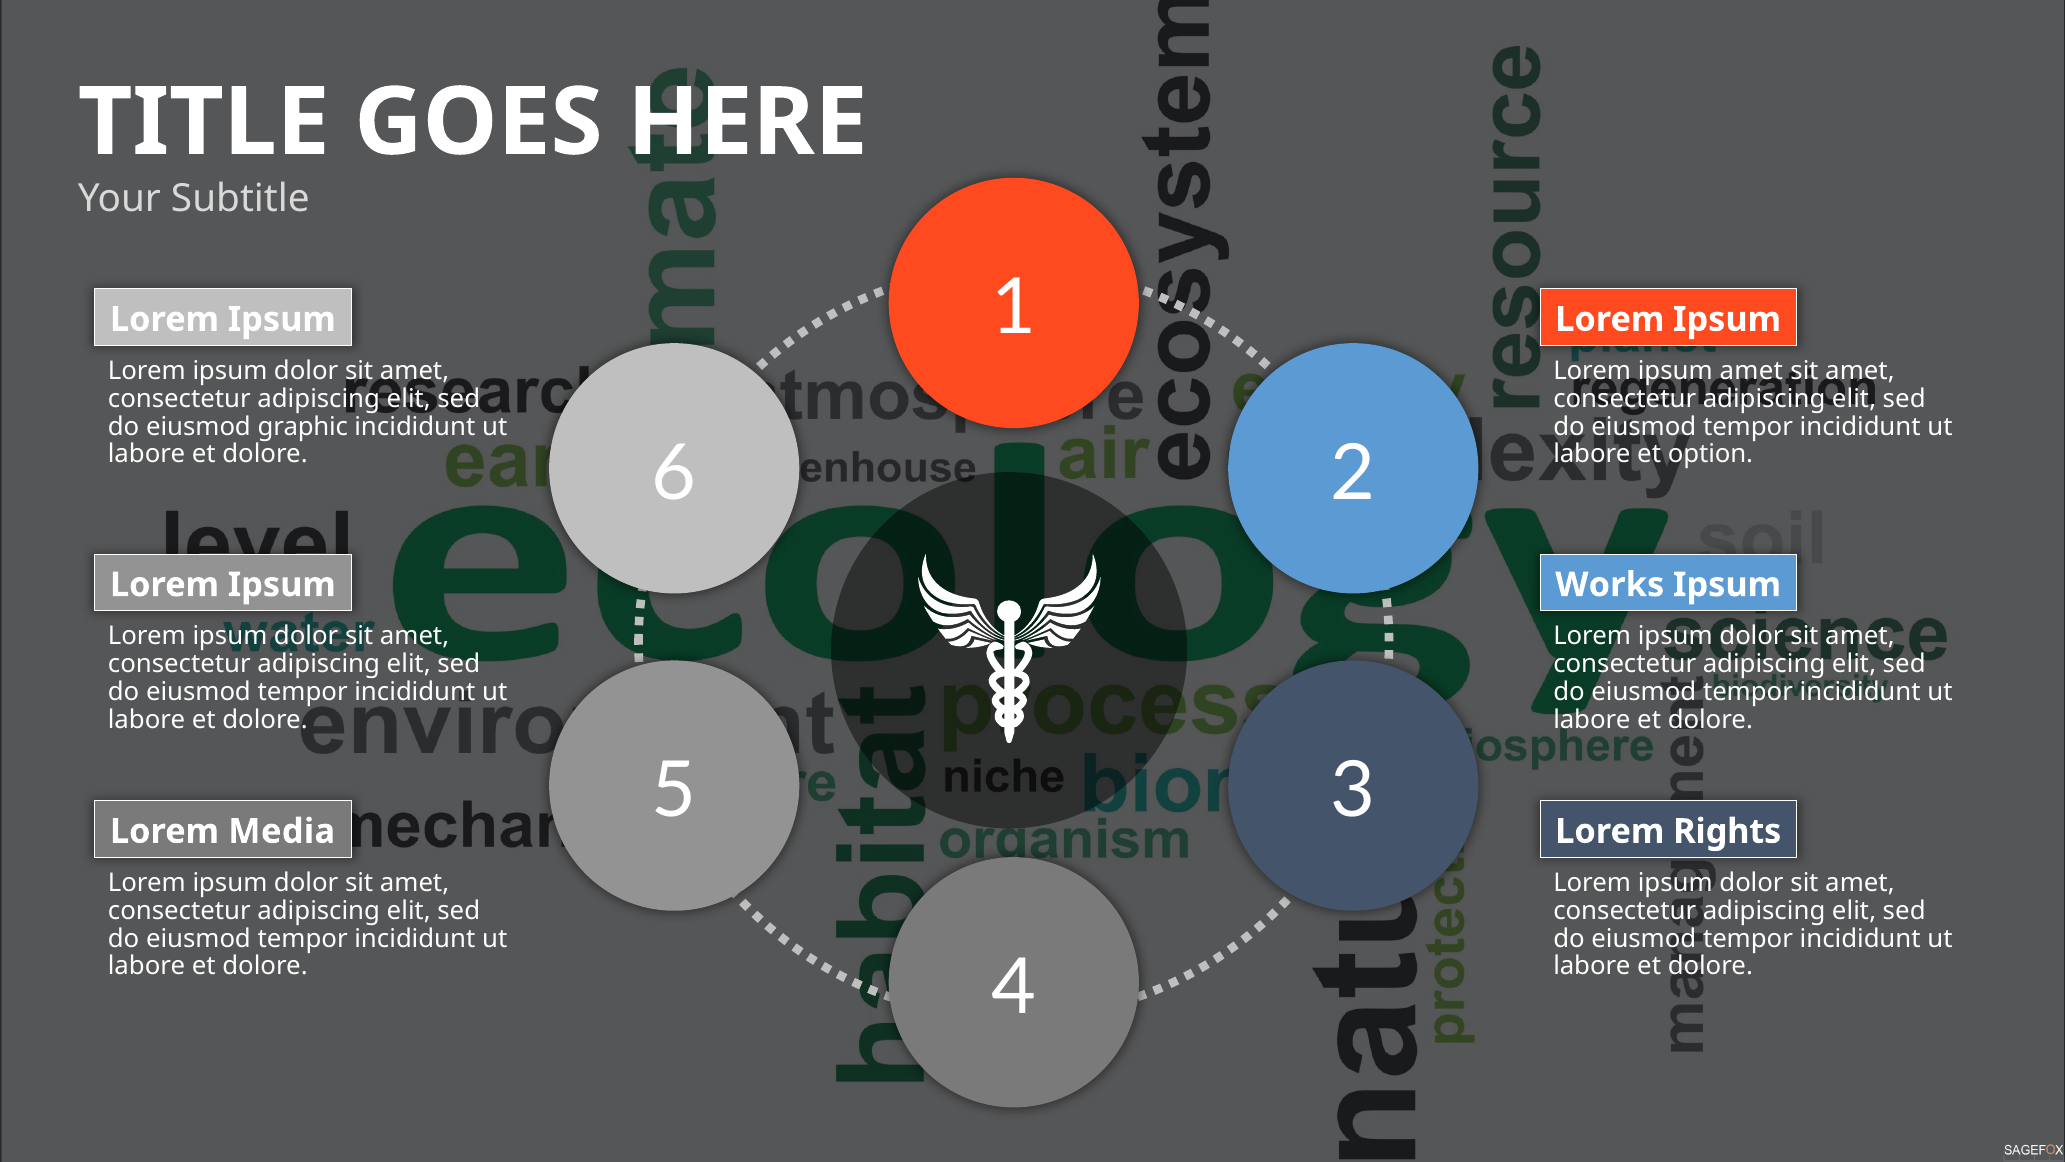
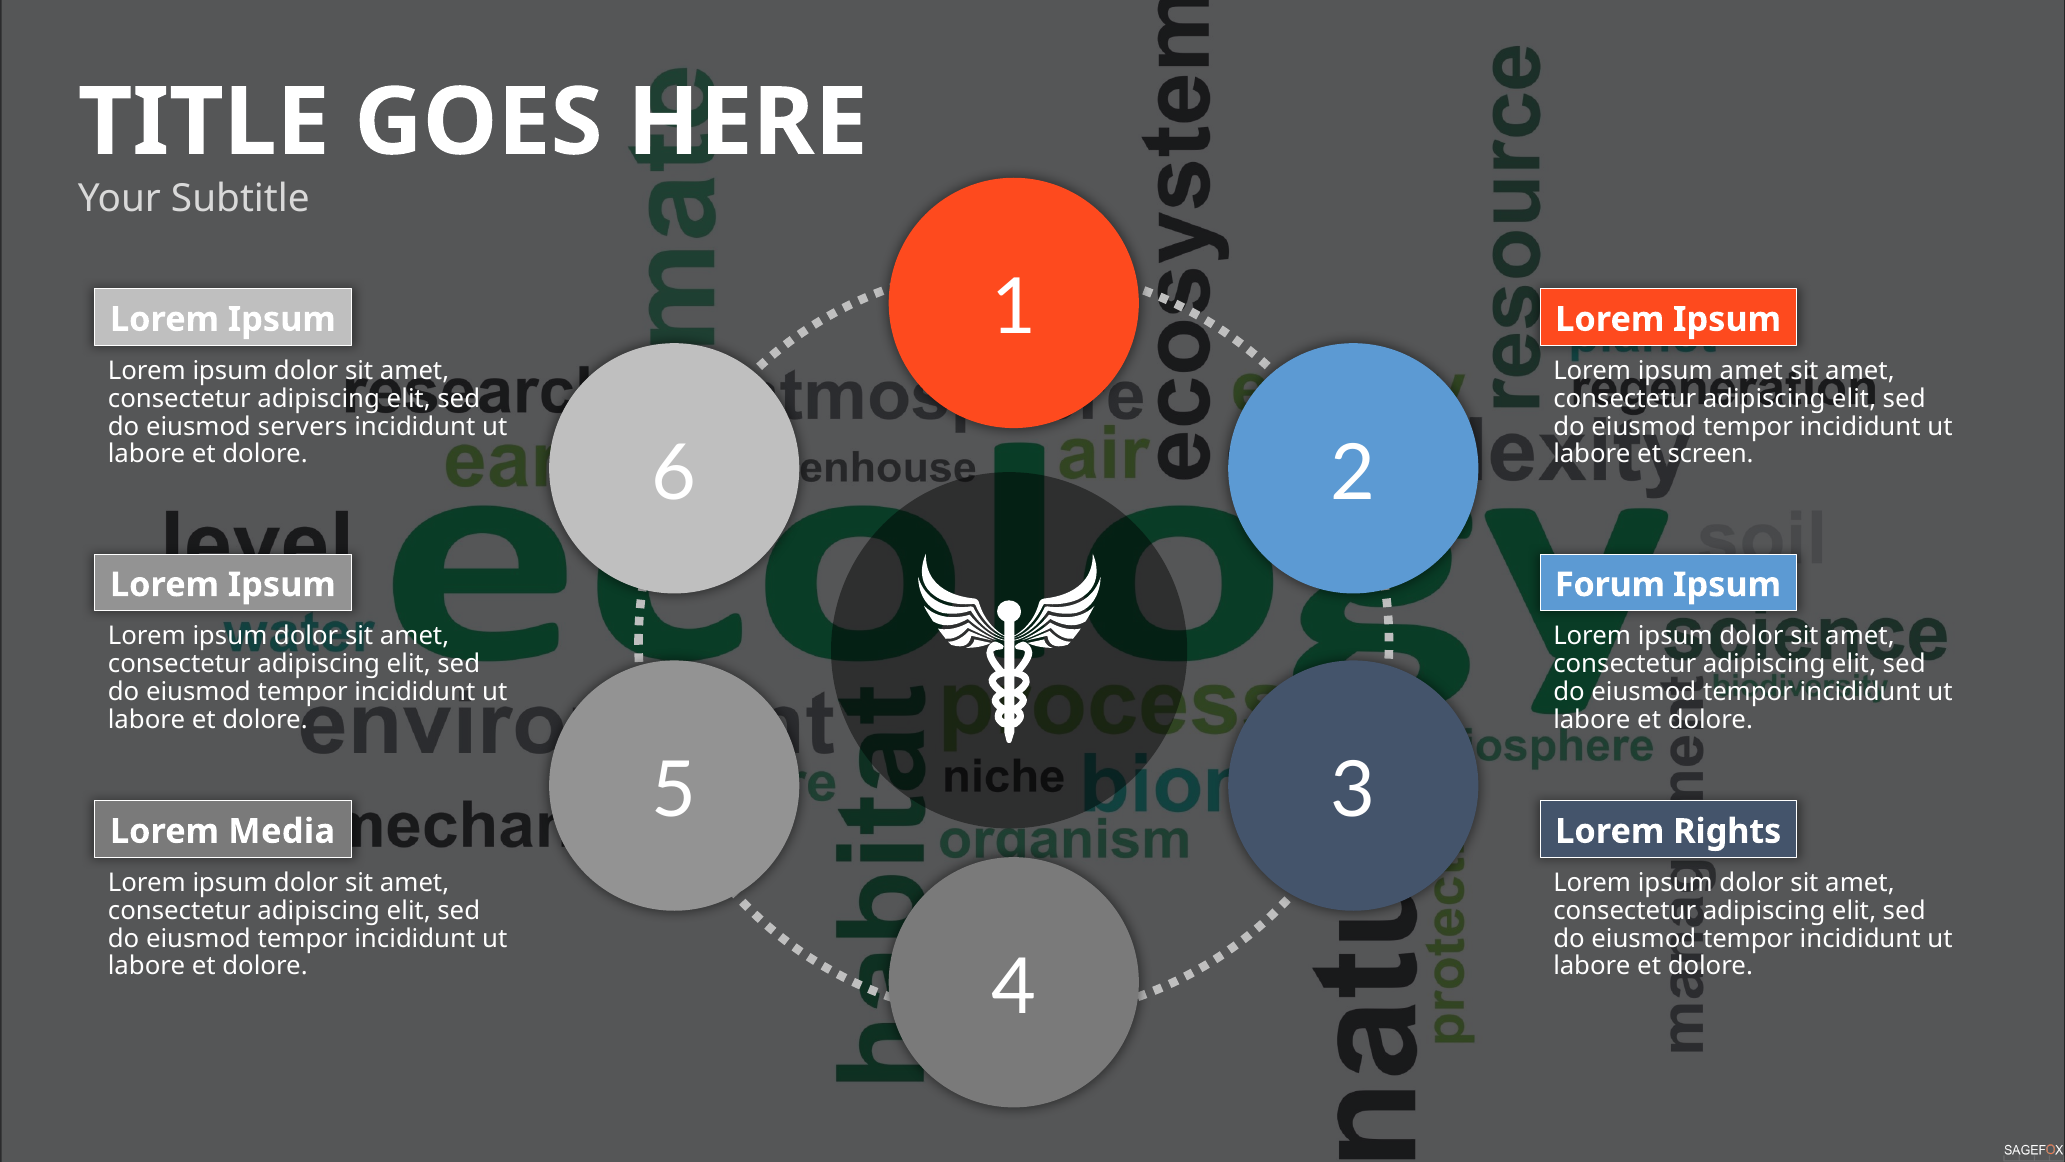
graphic: graphic -> servers
option: option -> screen
Works: Works -> Forum
